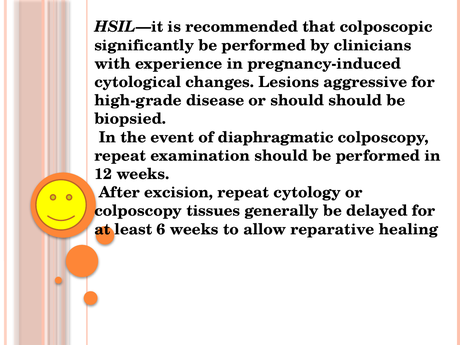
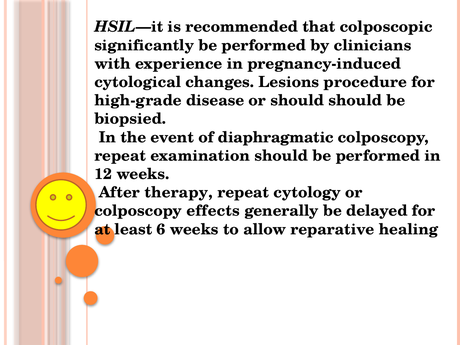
aggressive: aggressive -> procedure
excision: excision -> therapy
tissues: tissues -> effects
